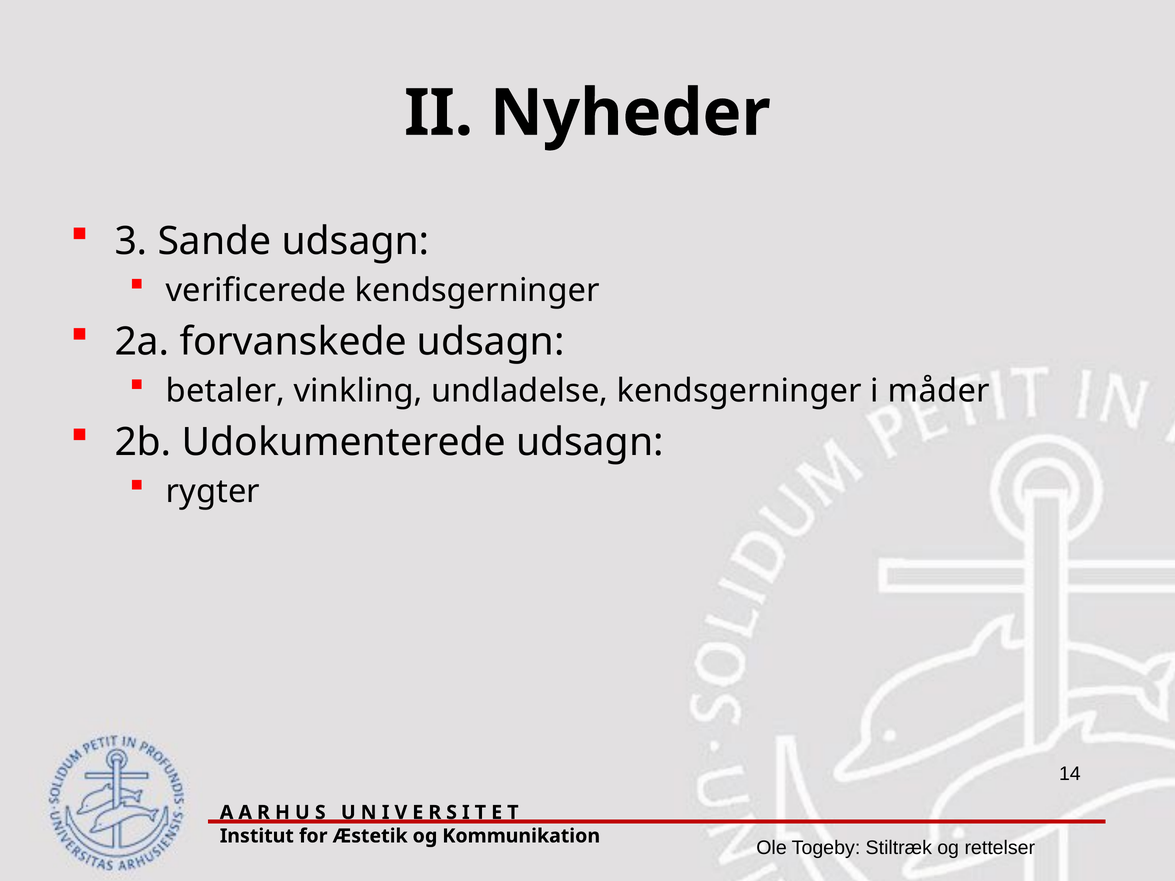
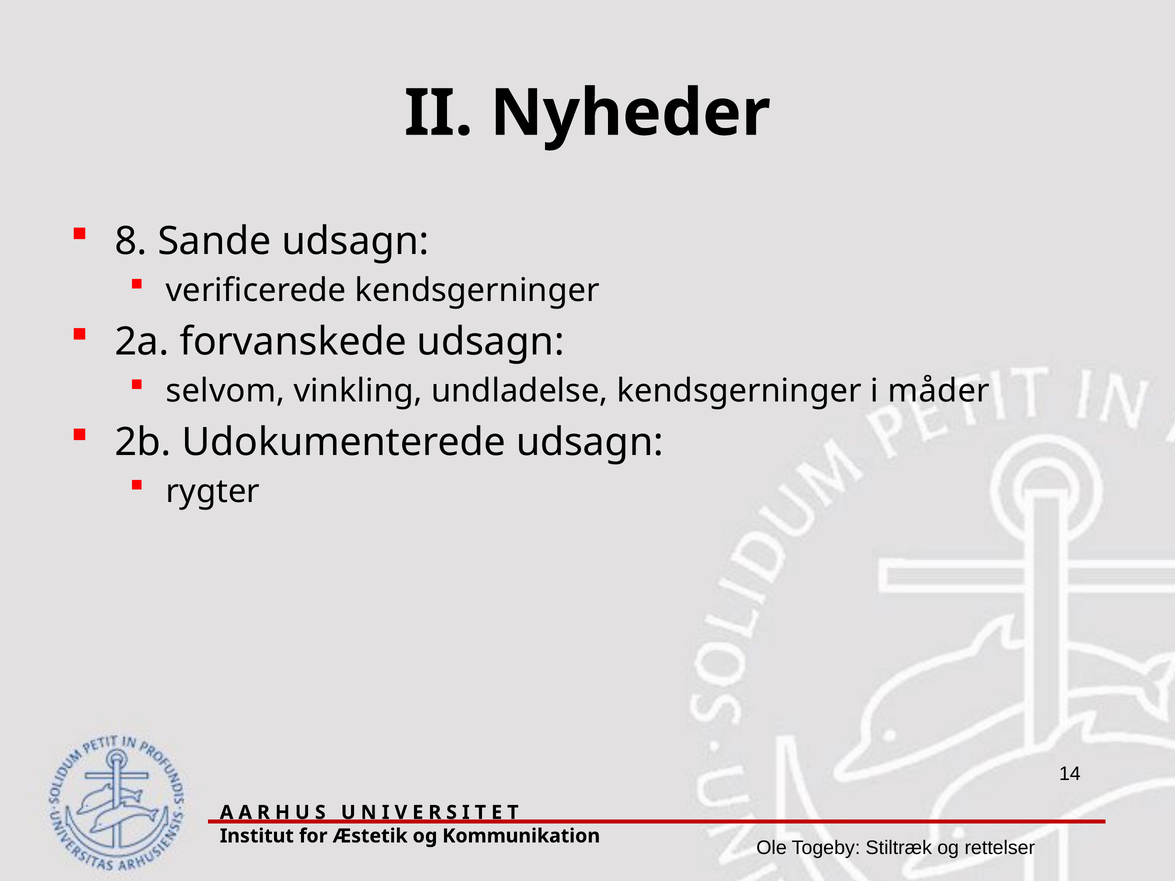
3: 3 -> 8
betaler: betaler -> selvom
